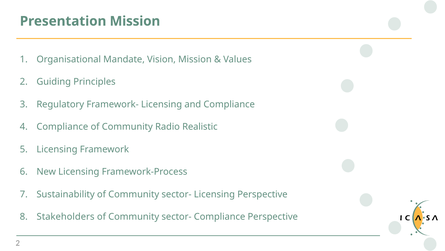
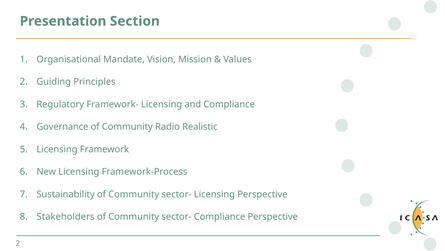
Presentation Mission: Mission -> Section
Compliance at (62, 127): Compliance -> Governance
